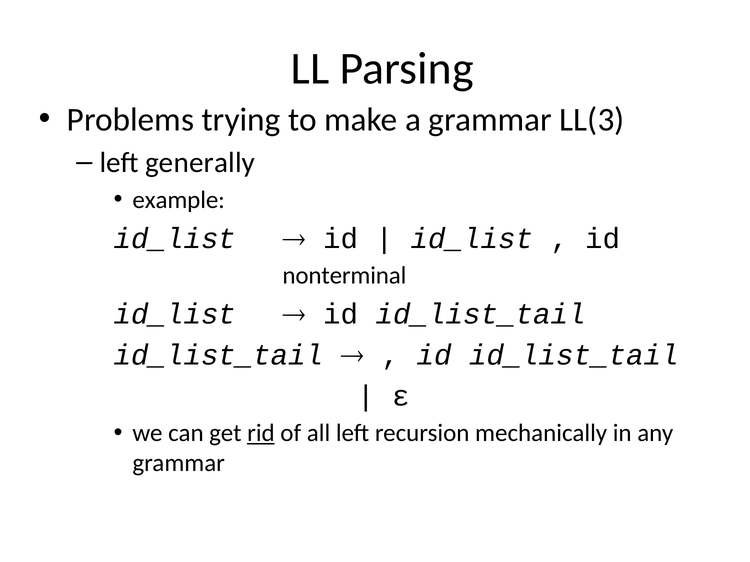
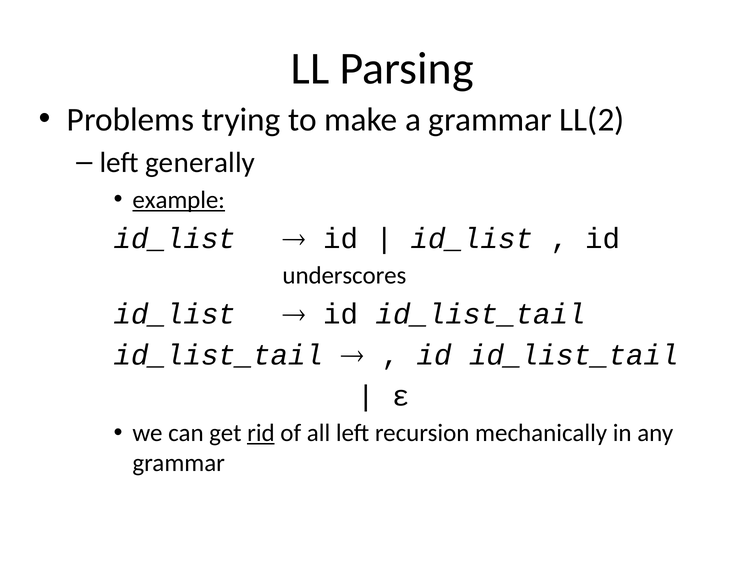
LL(3: LL(3 -> LL(2
example underline: none -> present
nonterminal: nonterminal -> underscores
